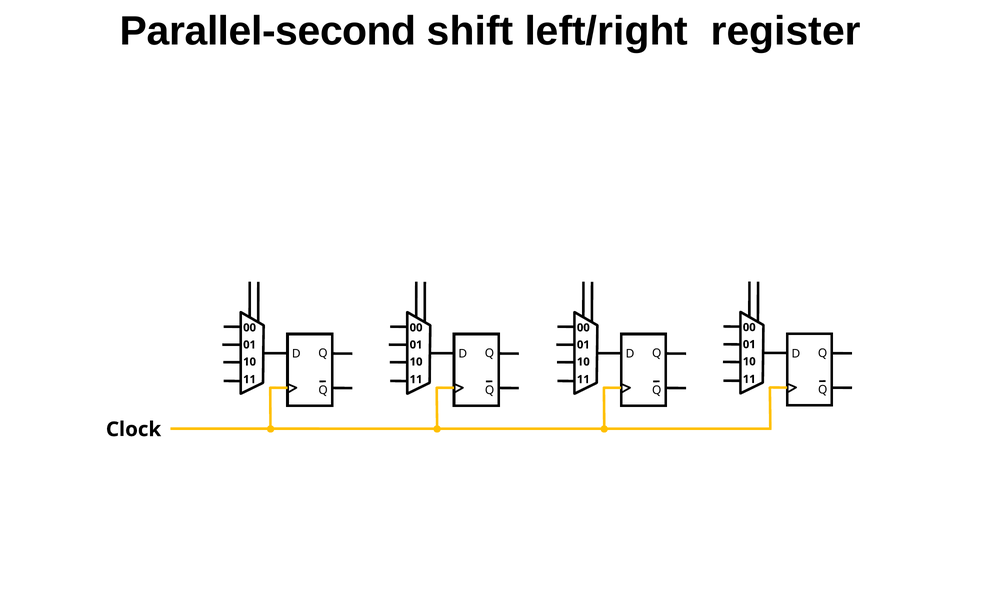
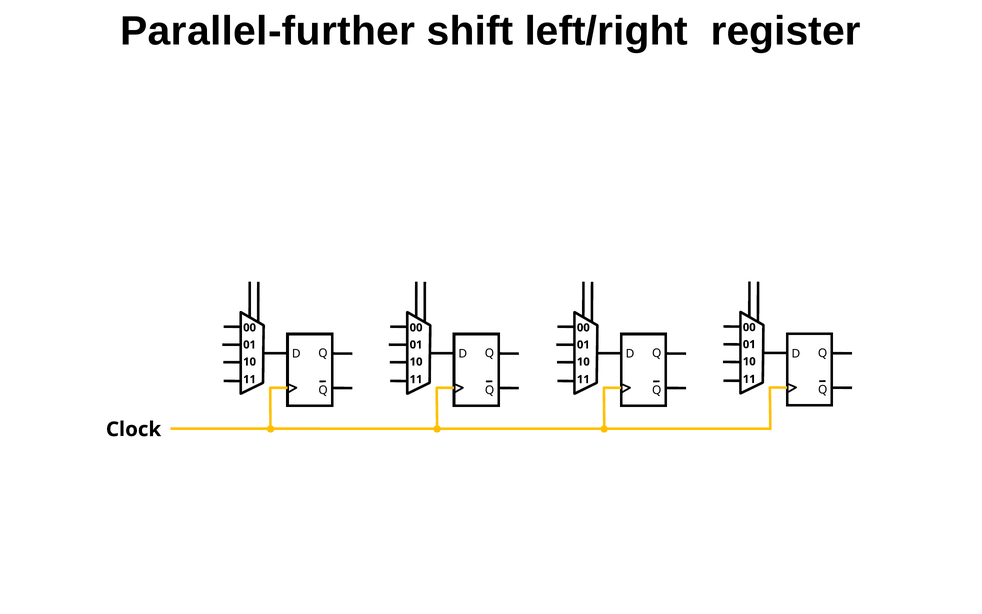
Parallel-second: Parallel-second -> Parallel-further
